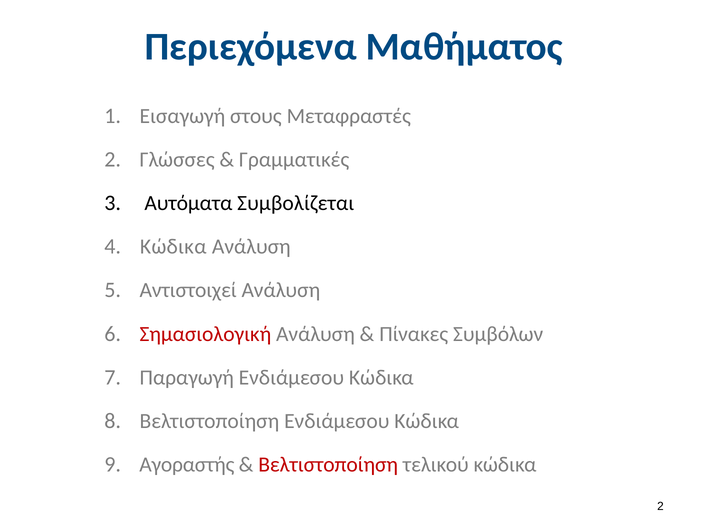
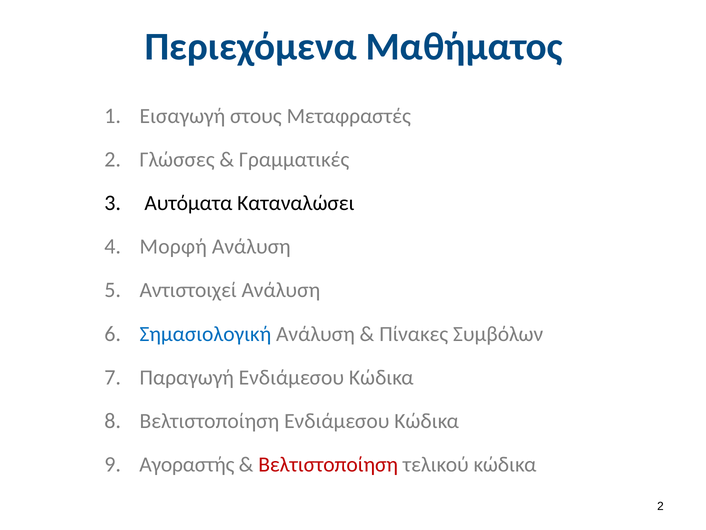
Συμβολίζεται: Συμβολίζεται -> Καταναλώσει
Κώδικα at (173, 247): Κώδικα -> Μορφή
Σημασιολογική colour: red -> blue
